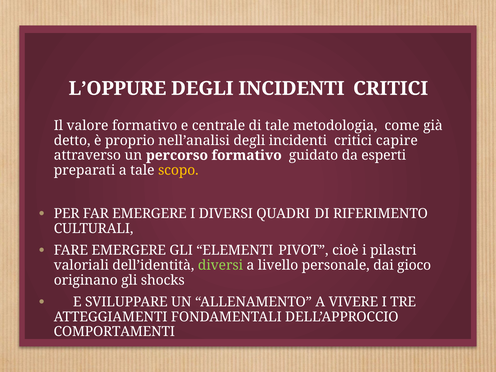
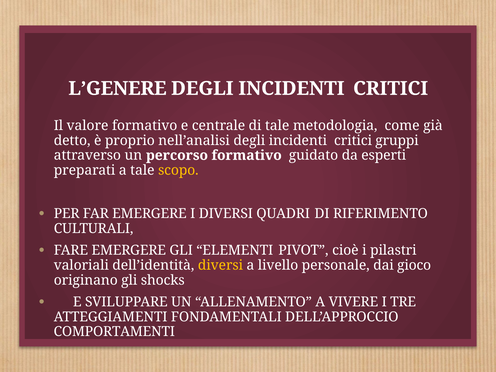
L’OPPURE: L’OPPURE -> L’GENERE
capire: capire -> gruppi
diversi at (220, 265) colour: light green -> yellow
